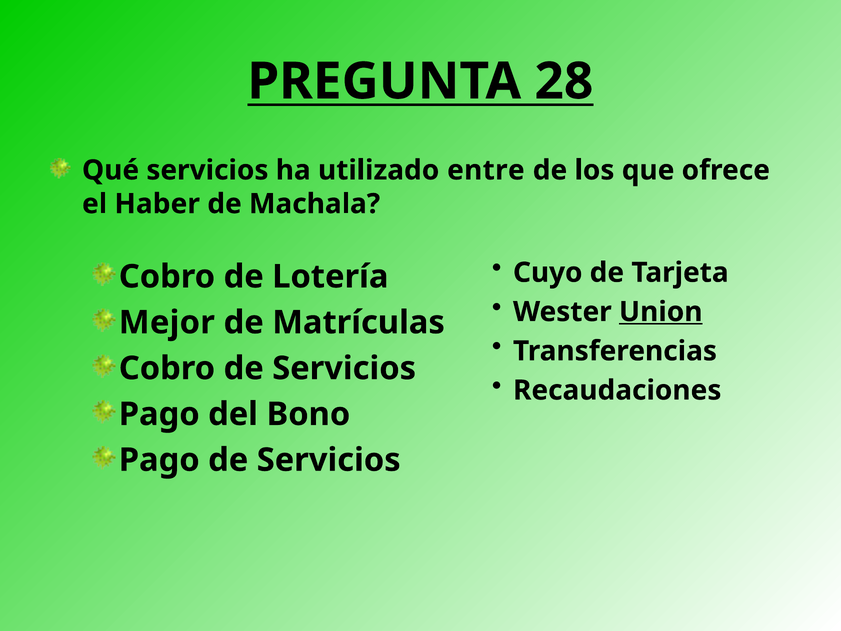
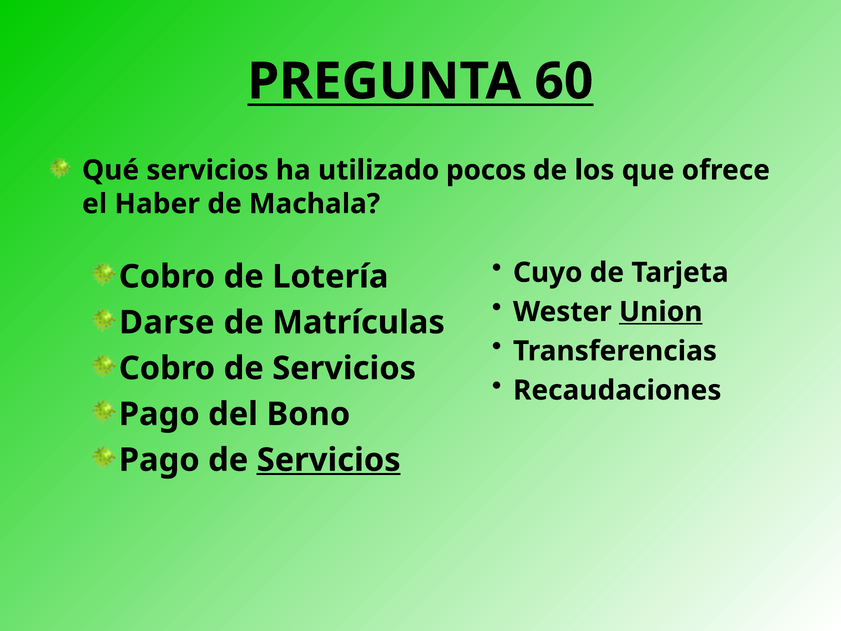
28: 28 -> 60
entre: entre -> pocos
Mejor: Mejor -> Darse
Servicios at (329, 460) underline: none -> present
